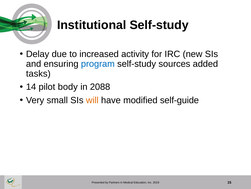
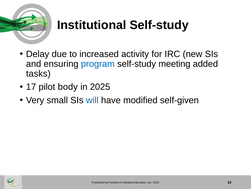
sources: sources -> meeting
14: 14 -> 17
2088: 2088 -> 2025
will colour: orange -> blue
self-guide: self-guide -> self-given
